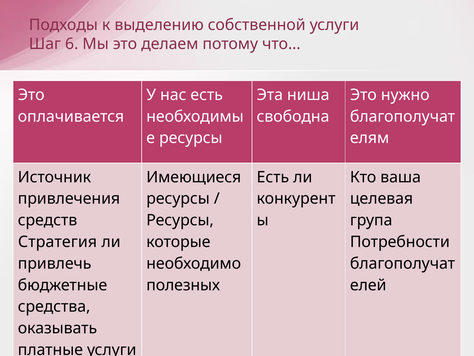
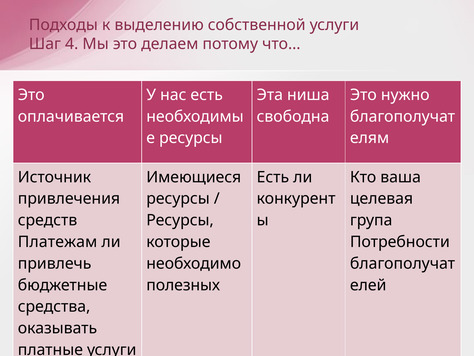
6: 6 -> 4
Стратегия: Стратегия -> Платежам
